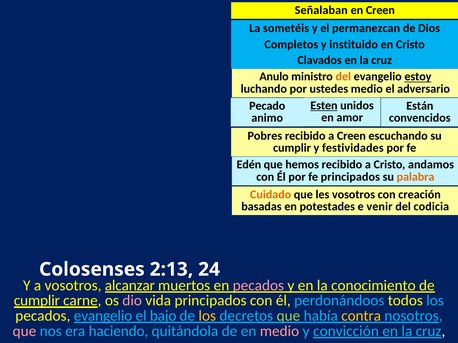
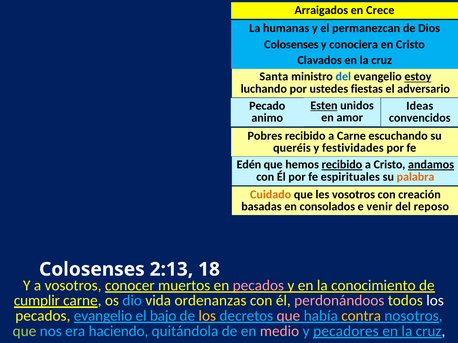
Señalaban: Señalaban -> Arraigados
en Creen: Creen -> Crece
sometéis: sometéis -> humanas
Completos at (291, 45): Completos -> Colosenses
instituido: instituido -> conociera
Anulo: Anulo -> Santa
del at (343, 77) colour: orange -> blue
ustedes medio: medio -> fiestas
Están: Están -> Ideas
a Creen: Creen -> Carne
cumplir at (292, 148): cumplir -> queréis
recibido at (342, 165) underline: none -> present
andamos underline: none -> present
fe principados: principados -> espirituales
potestades: potestades -> consolados
codicia: codicia -> reposo
24: 24 -> 18
alcanzar: alcanzar -> conocer
dio colour: pink -> light blue
vida principados: principados -> ordenanzas
perdonándoos colour: light blue -> pink
los at (435, 301) colour: light blue -> white
que at (288, 316) colour: light green -> pink
que at (24, 332) colour: pink -> light green
convicción: convicción -> pecadores
